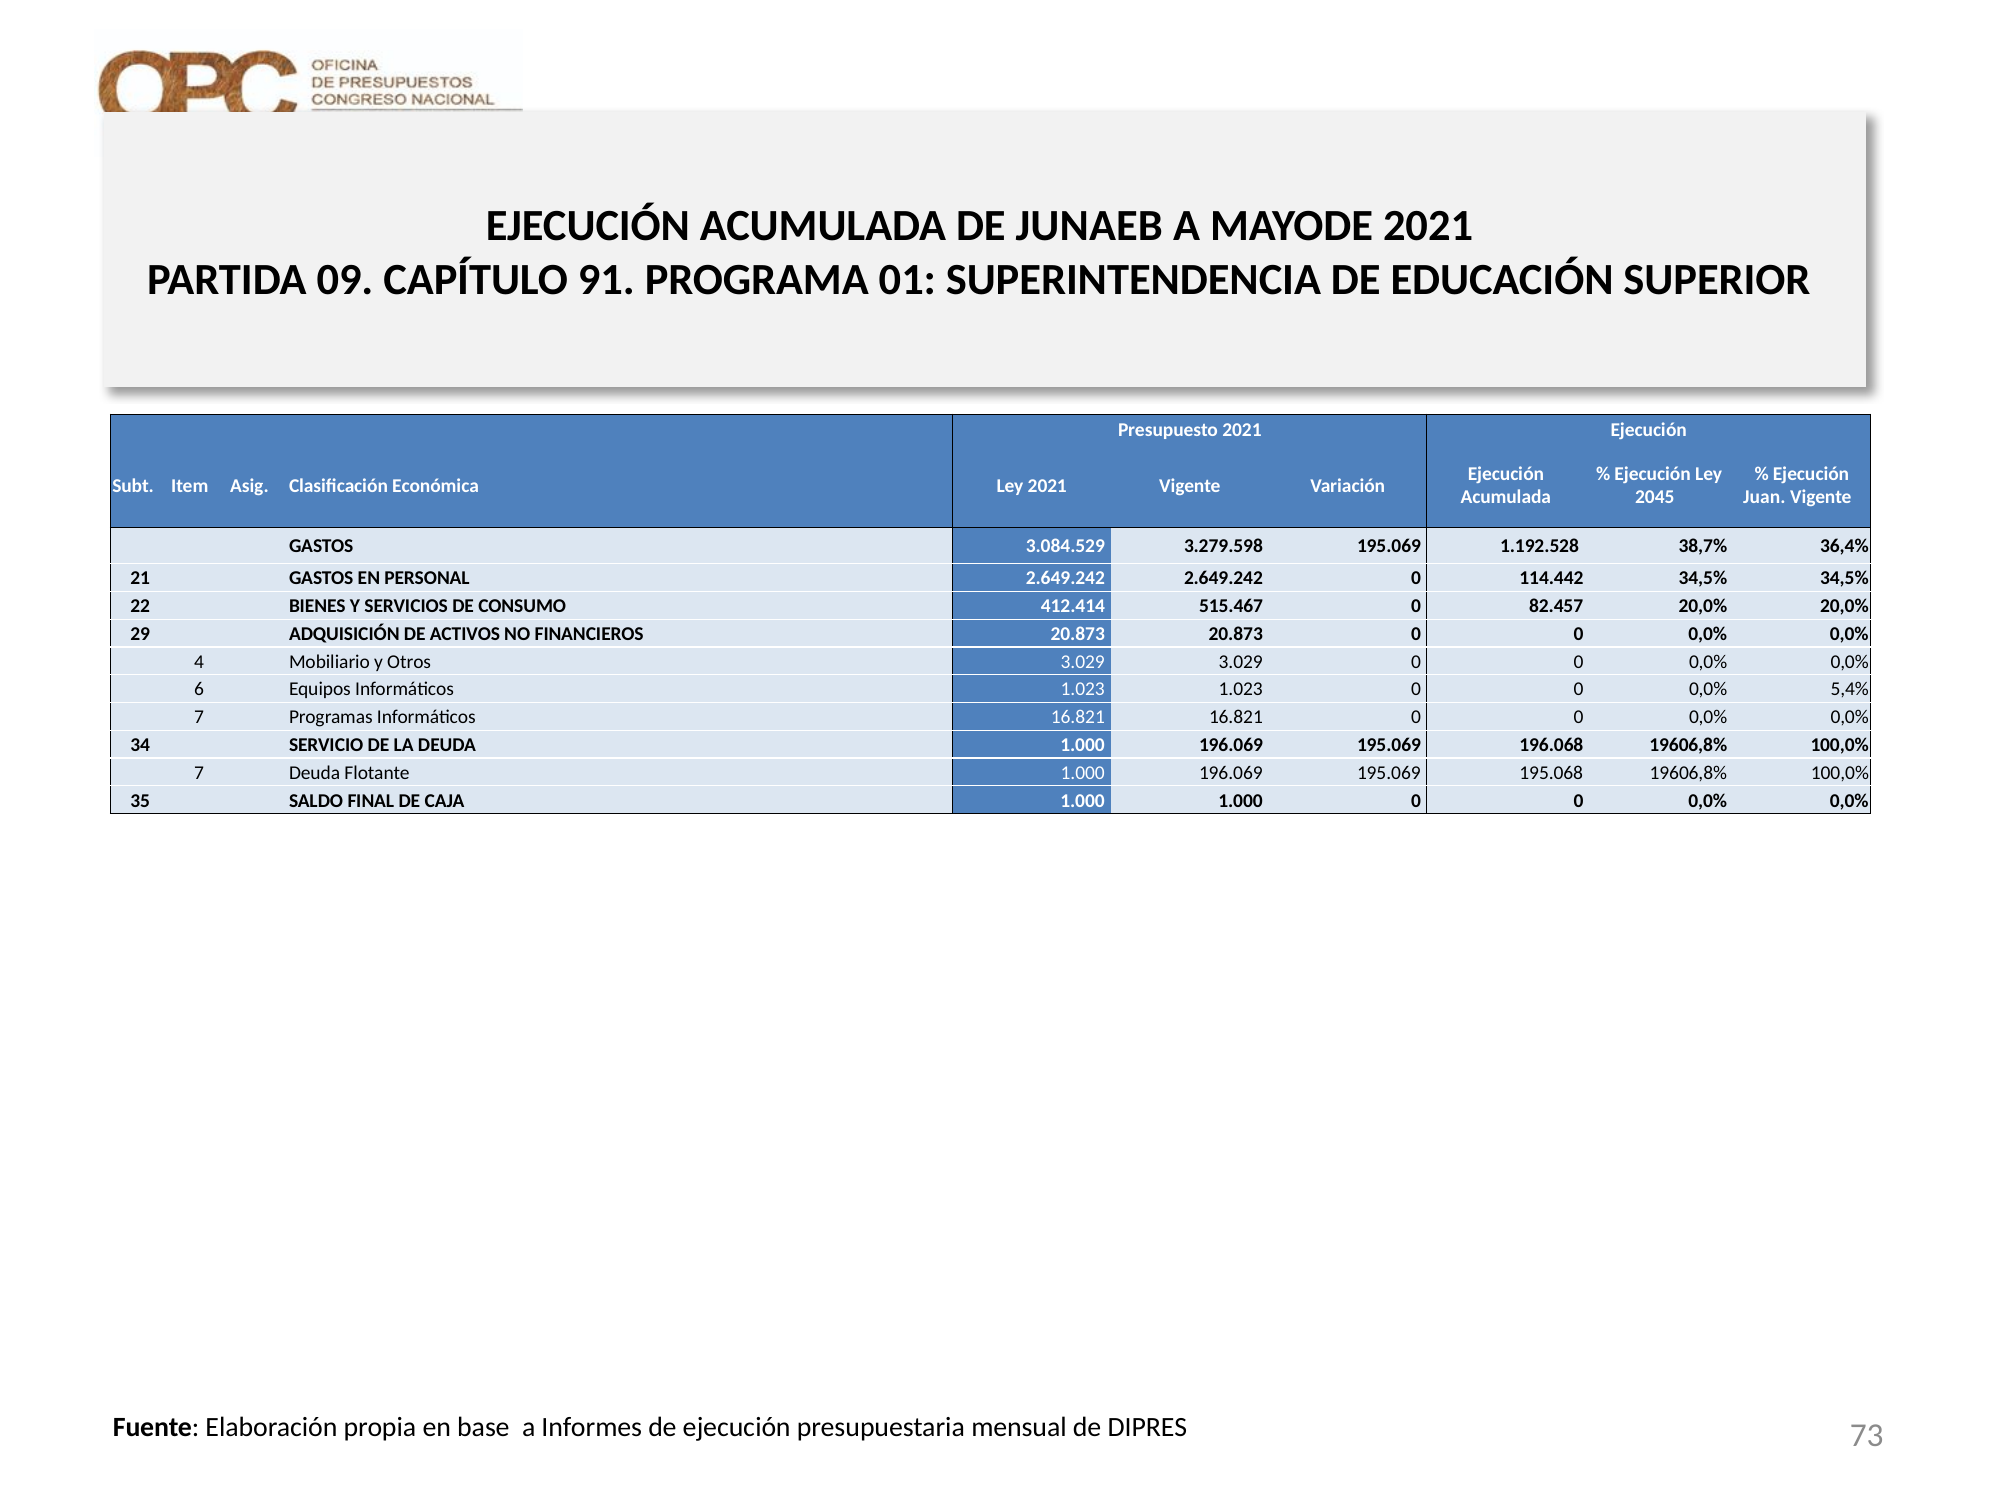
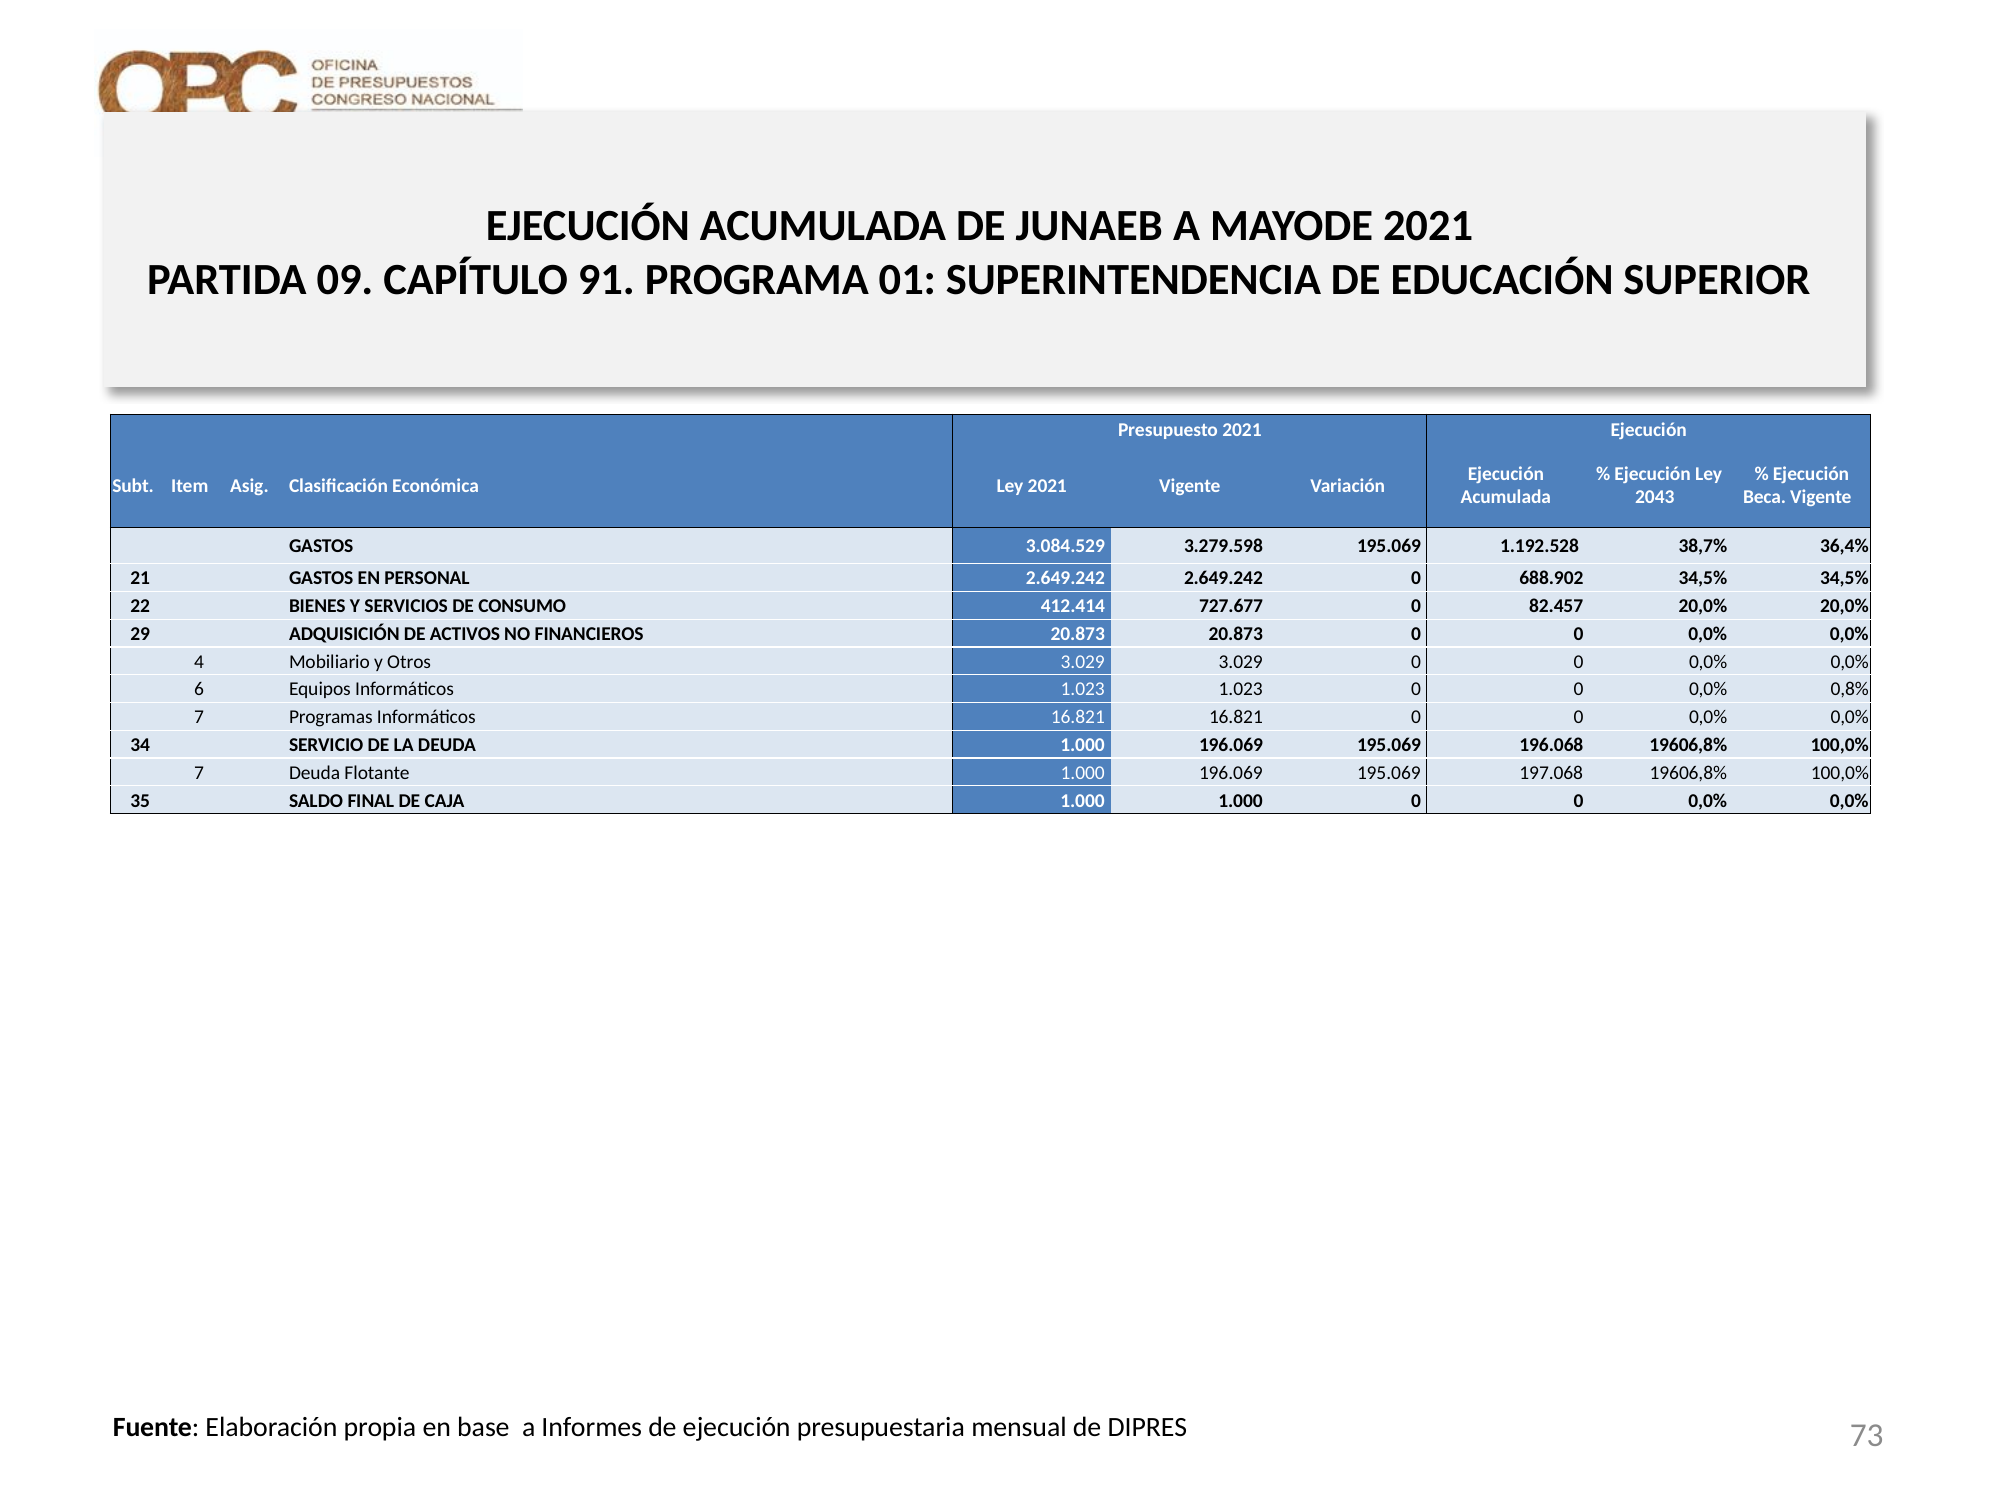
2045: 2045 -> 2043
Juan: Juan -> Beca
114.442: 114.442 -> 688.902
515.467: 515.467 -> 727.677
5,4%: 5,4% -> 0,8%
195.068: 195.068 -> 197.068
